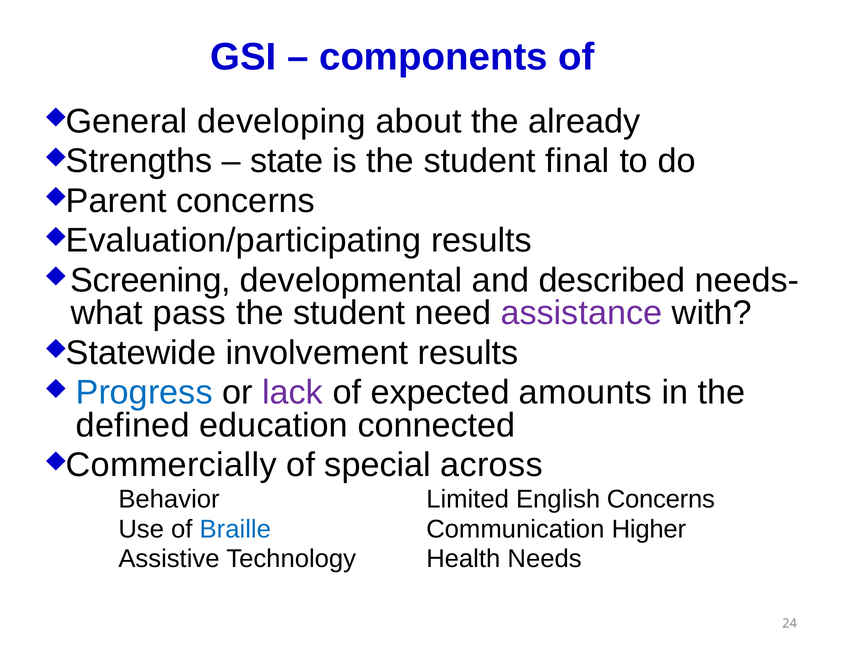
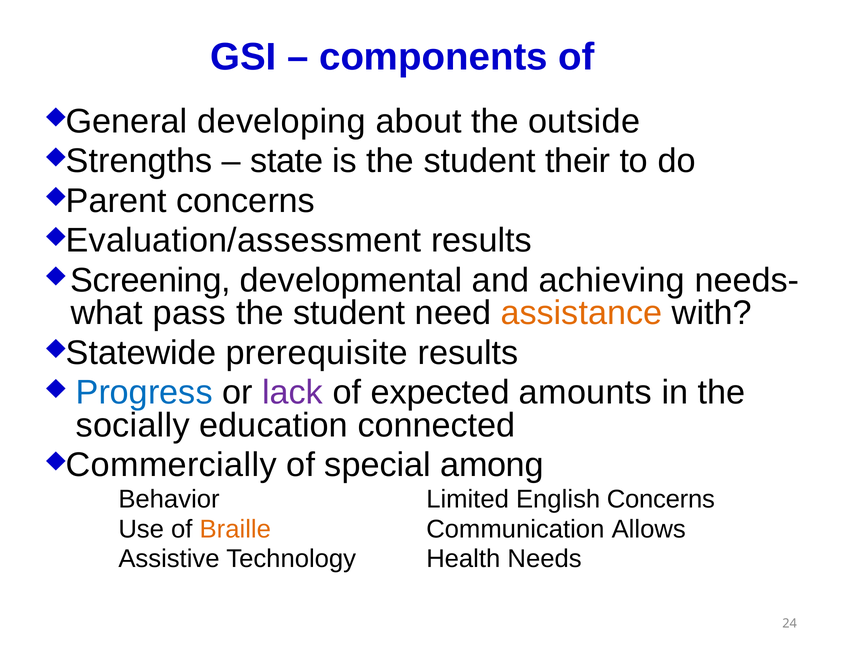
already: already -> outside
final: final -> their
Evaluation/participating: Evaluation/participating -> Evaluation/assessment
described: described -> achieving
assistance colour: purple -> orange
involvement: involvement -> prerequisite
defined: defined -> socially
across: across -> among
Braille colour: blue -> orange
Higher: Higher -> Allows
